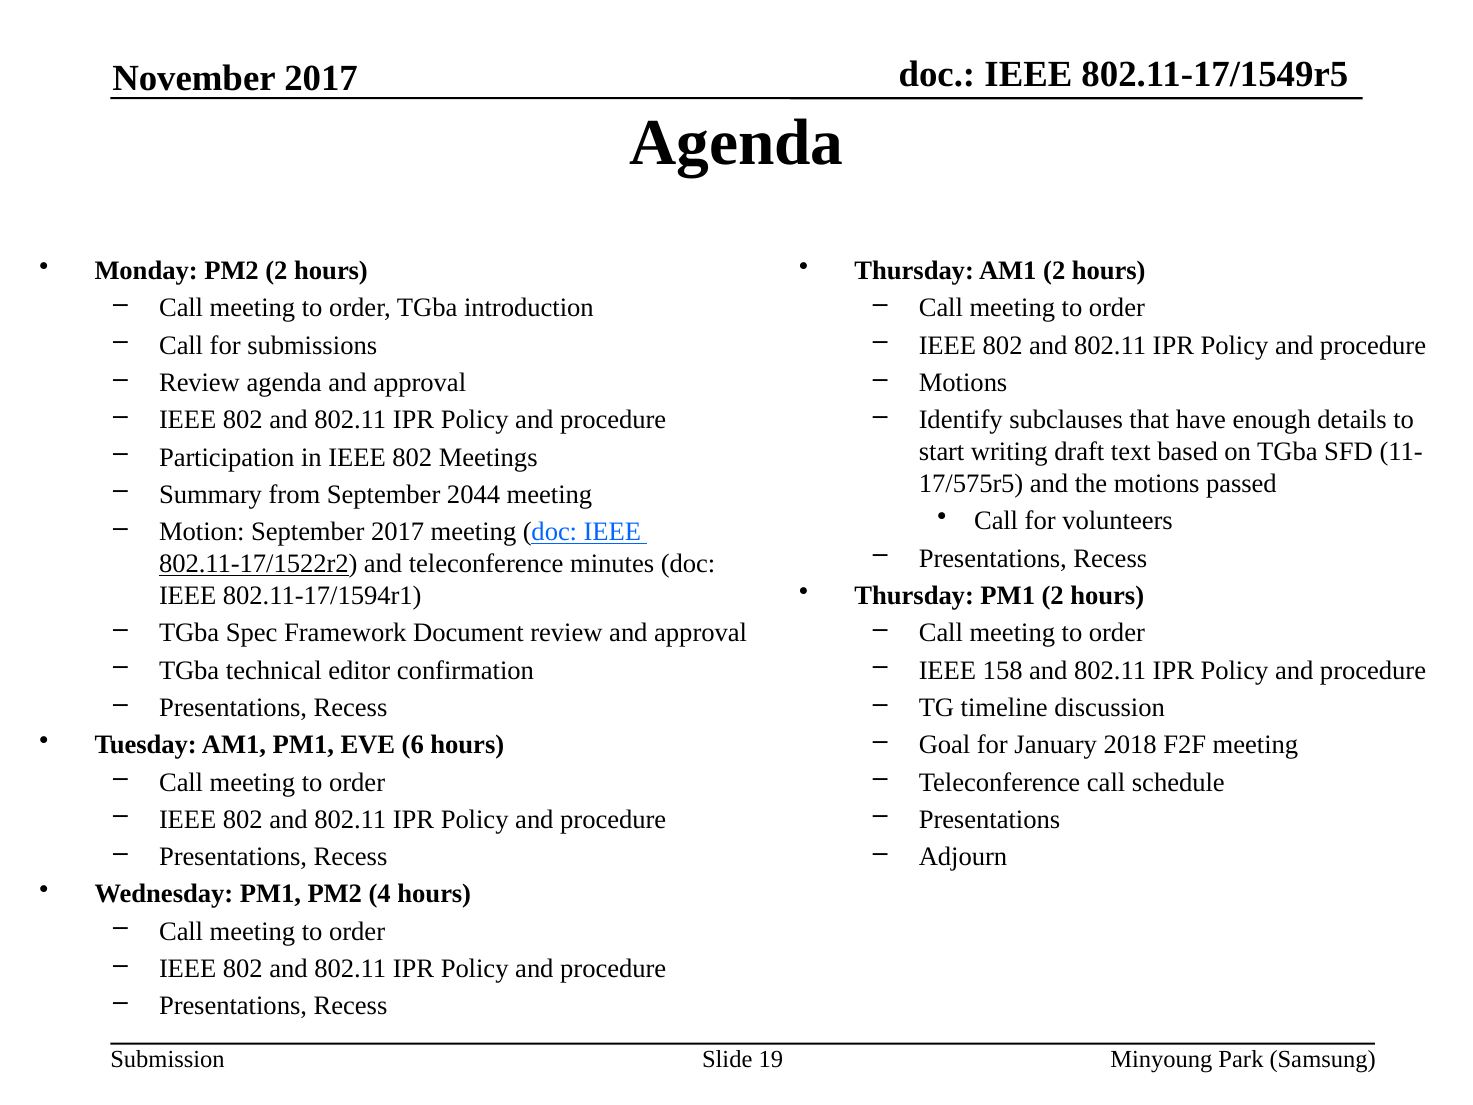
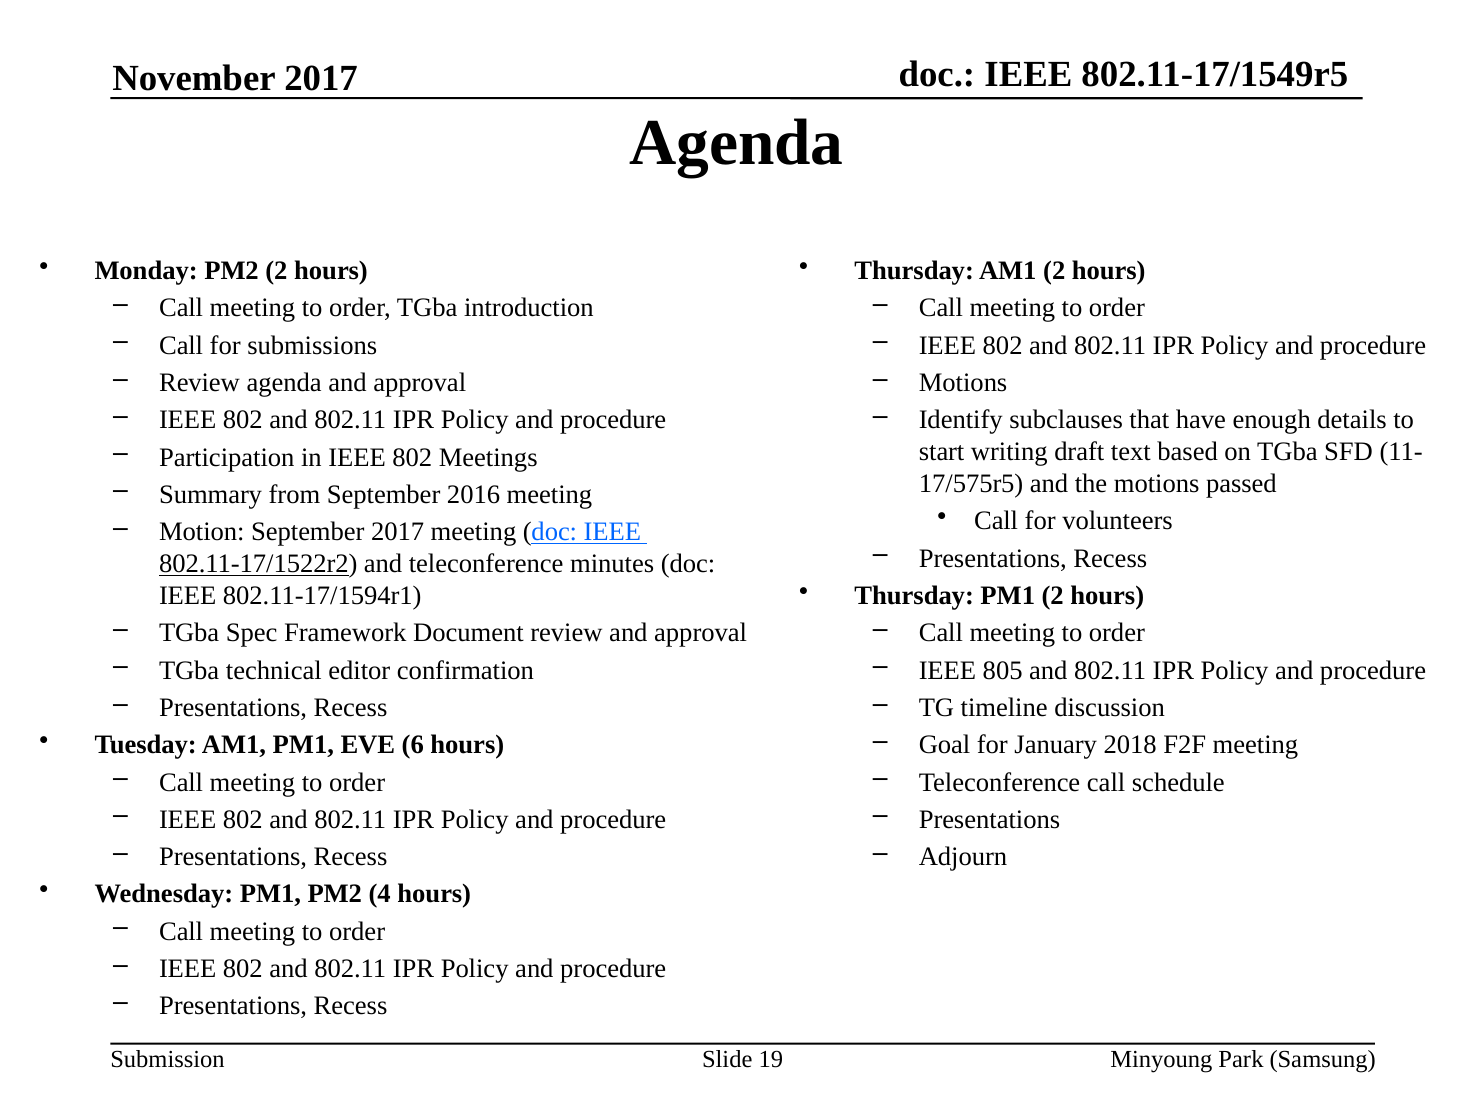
2044: 2044 -> 2016
158: 158 -> 805
